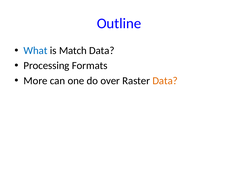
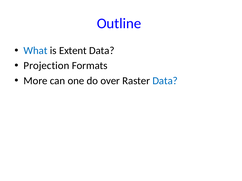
Match: Match -> Extent
Processing: Processing -> Projection
Data at (165, 81) colour: orange -> blue
